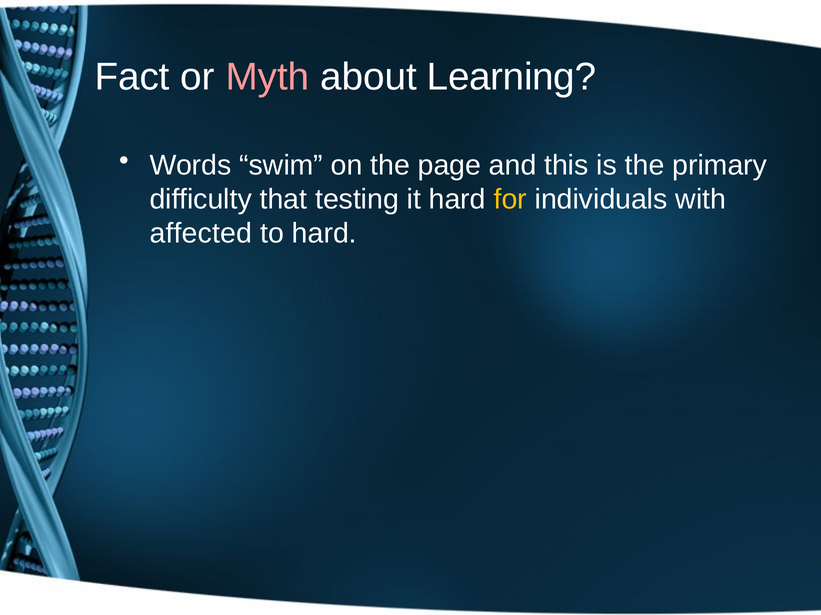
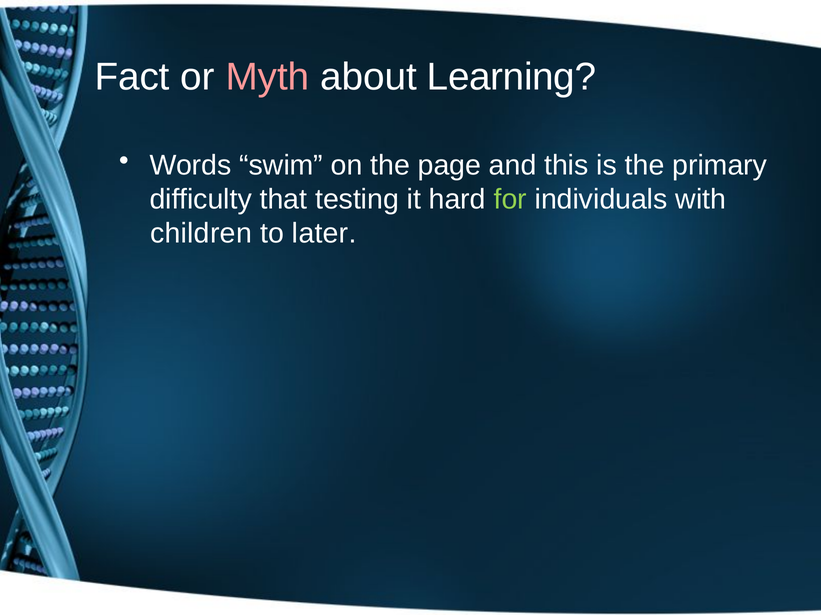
for colour: yellow -> light green
affected: affected -> children
to hard: hard -> later
